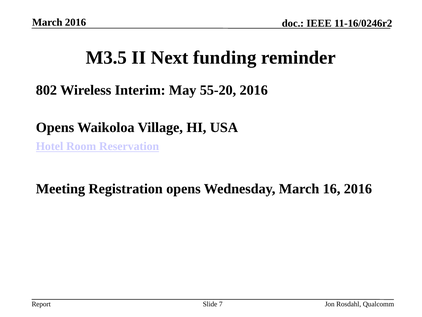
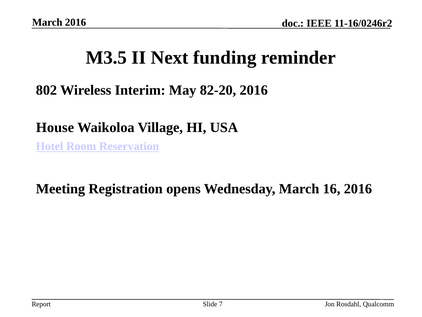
55-20: 55-20 -> 82-20
Opens at (55, 127): Opens -> House
